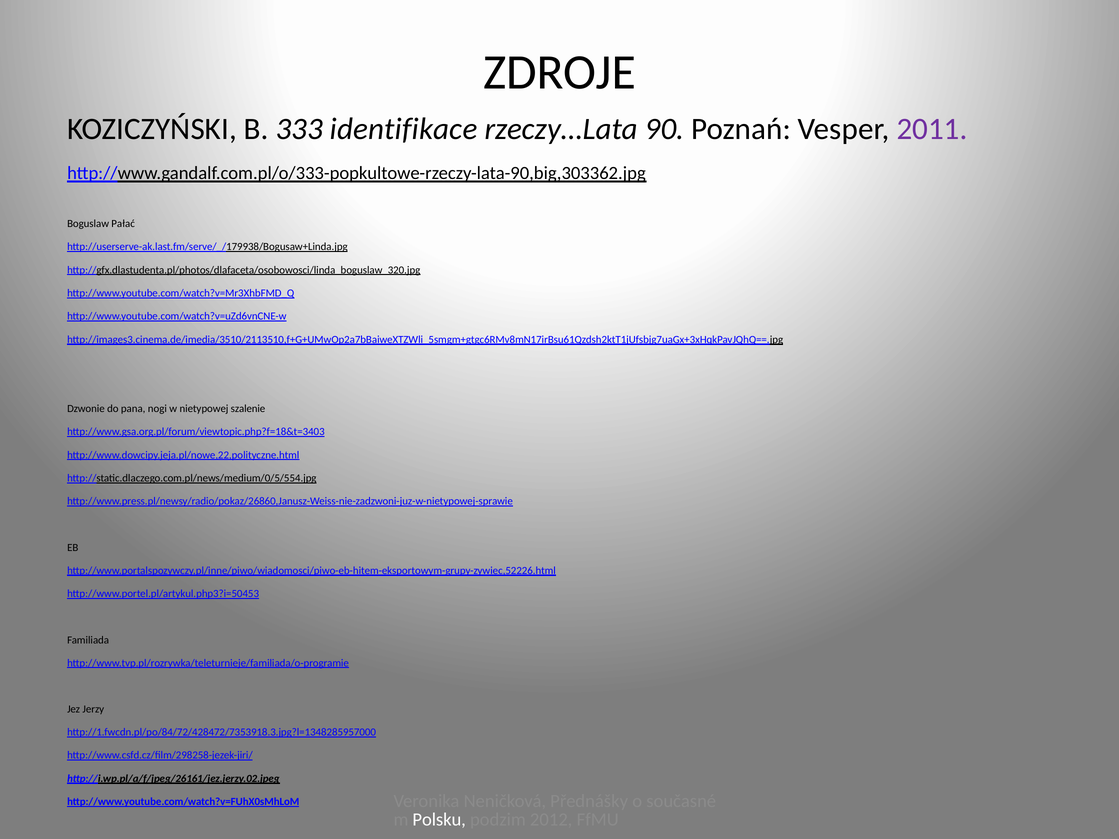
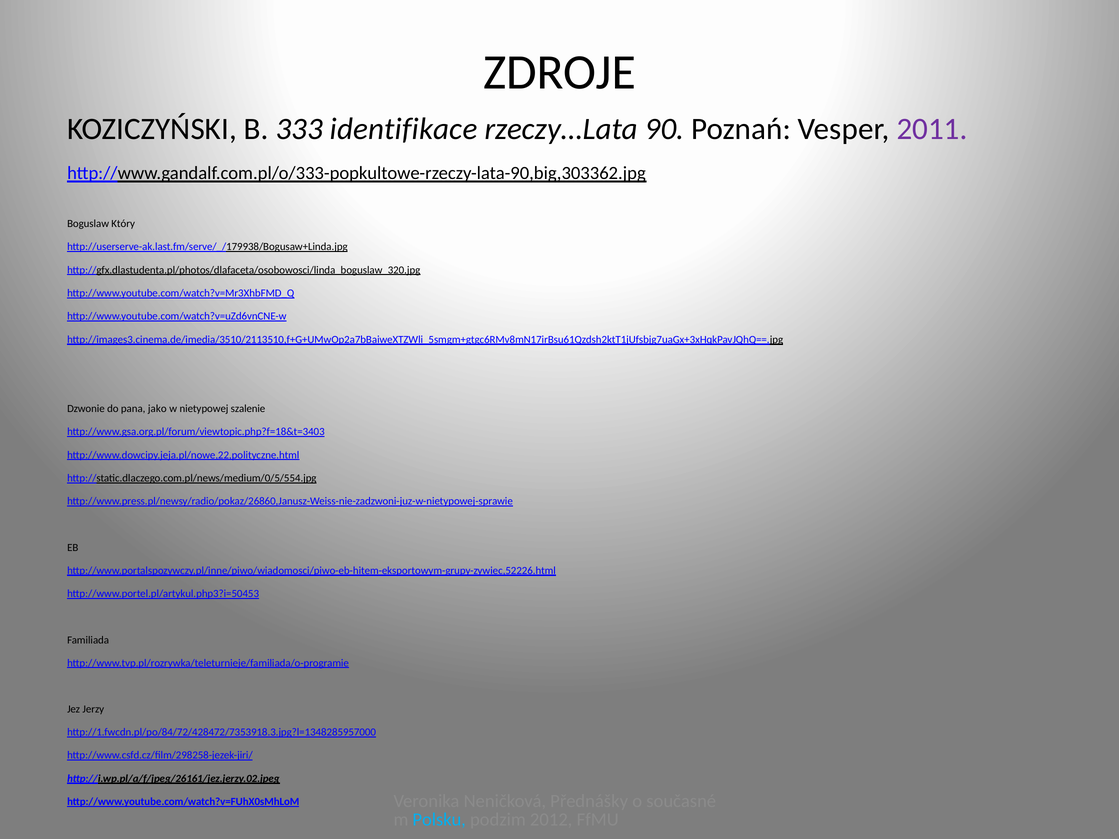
Pałać: Pałać -> Który
nogi: nogi -> jako
Polsku colour: white -> light blue
